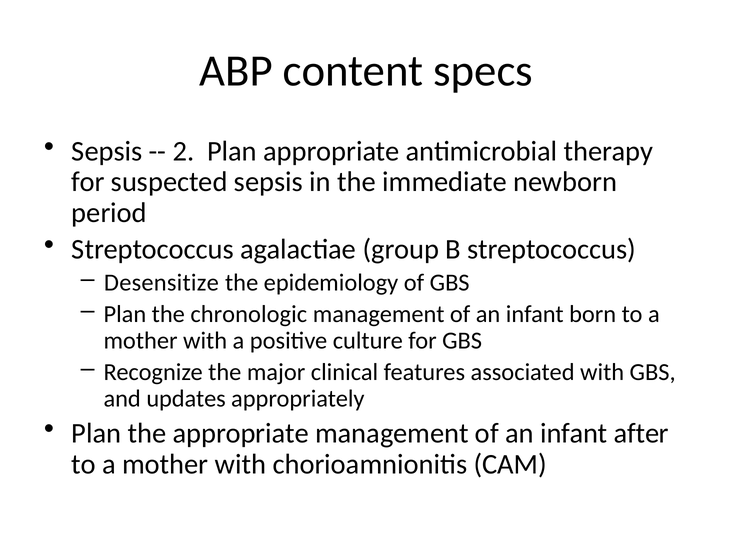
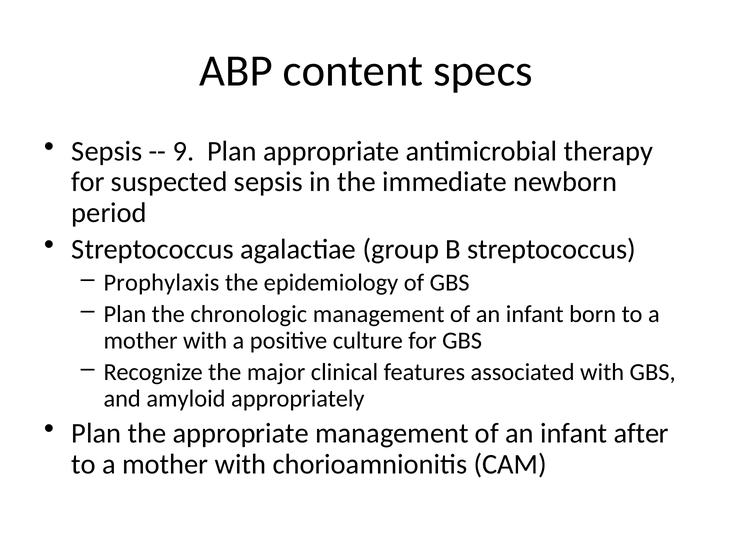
2: 2 -> 9
Desensitize: Desensitize -> Prophylaxis
updates: updates -> amyloid
